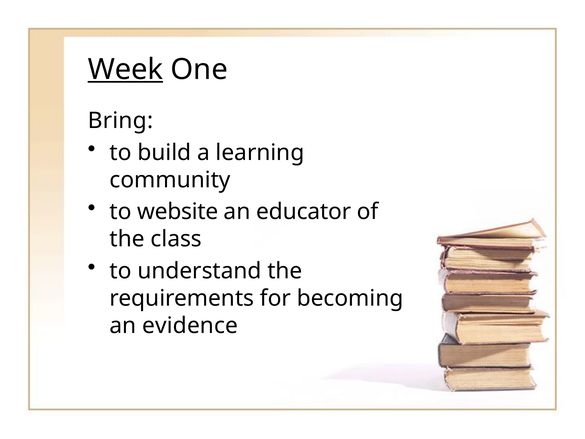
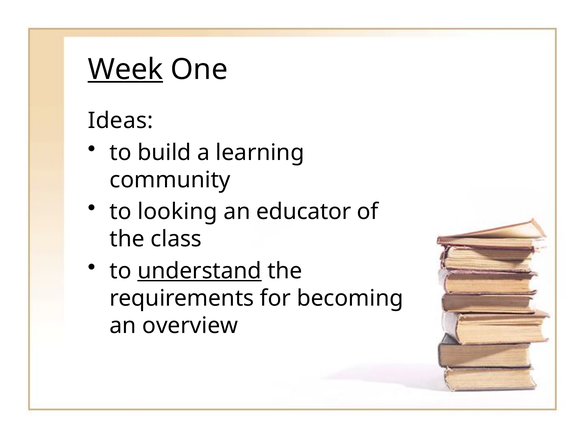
Bring: Bring -> Ideas
website: website -> looking
understand underline: none -> present
evidence: evidence -> overview
